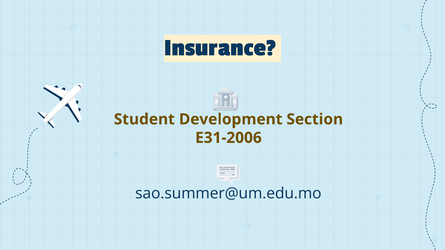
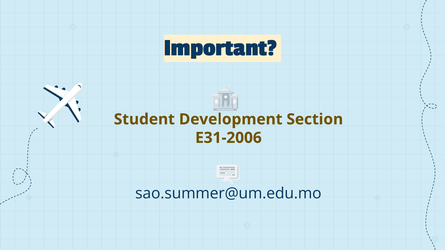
Insurance: Insurance -> Important
